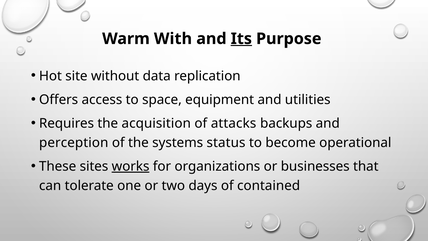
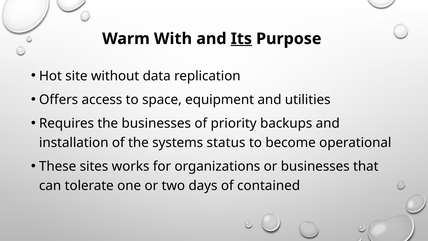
the acquisition: acquisition -> businesses
attacks: attacks -> priority
perception: perception -> installation
works underline: present -> none
